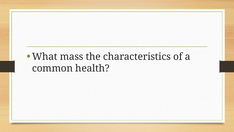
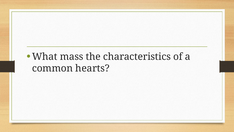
health: health -> hearts
